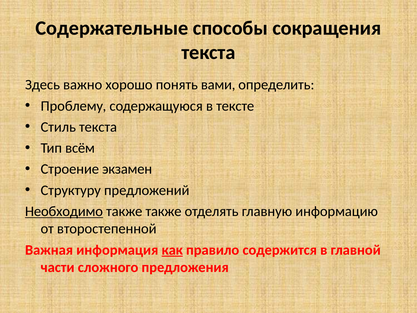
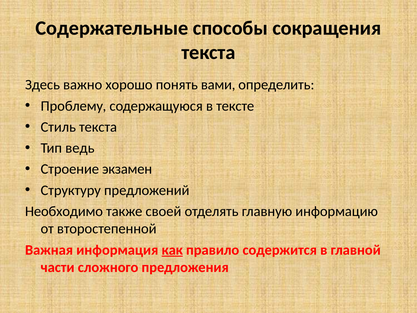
всём: всём -> ведь
Необходимо underline: present -> none
также также: также -> своей
